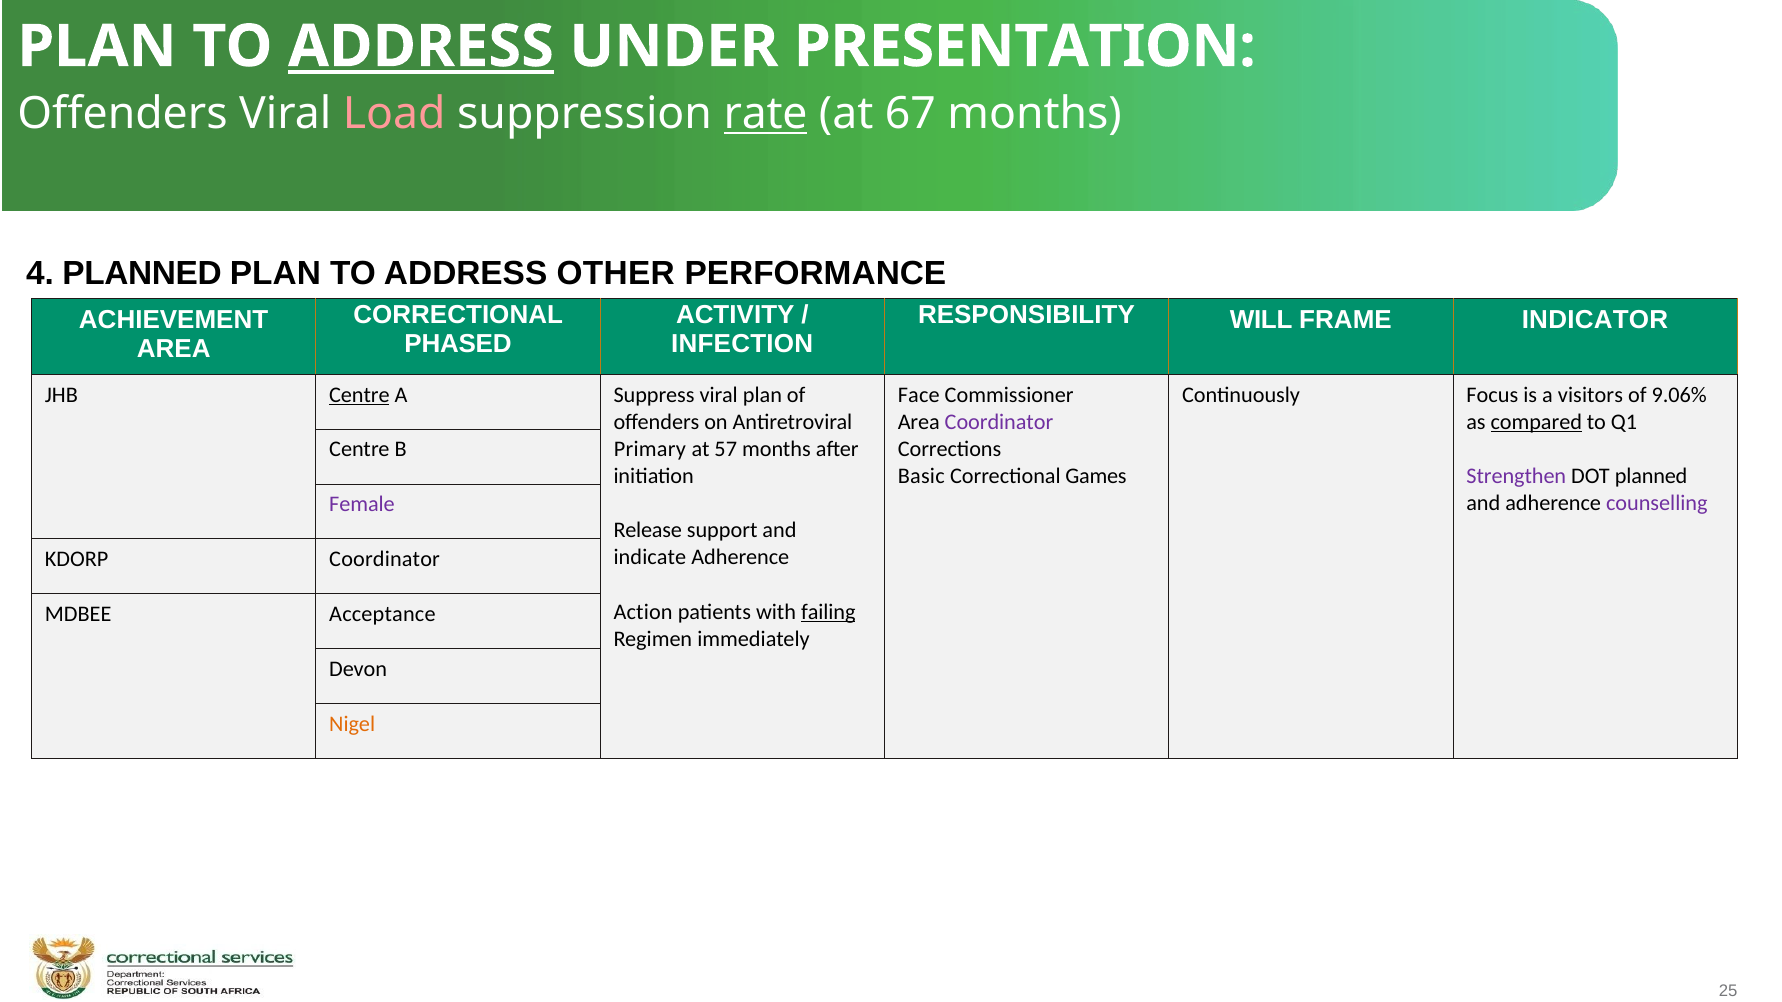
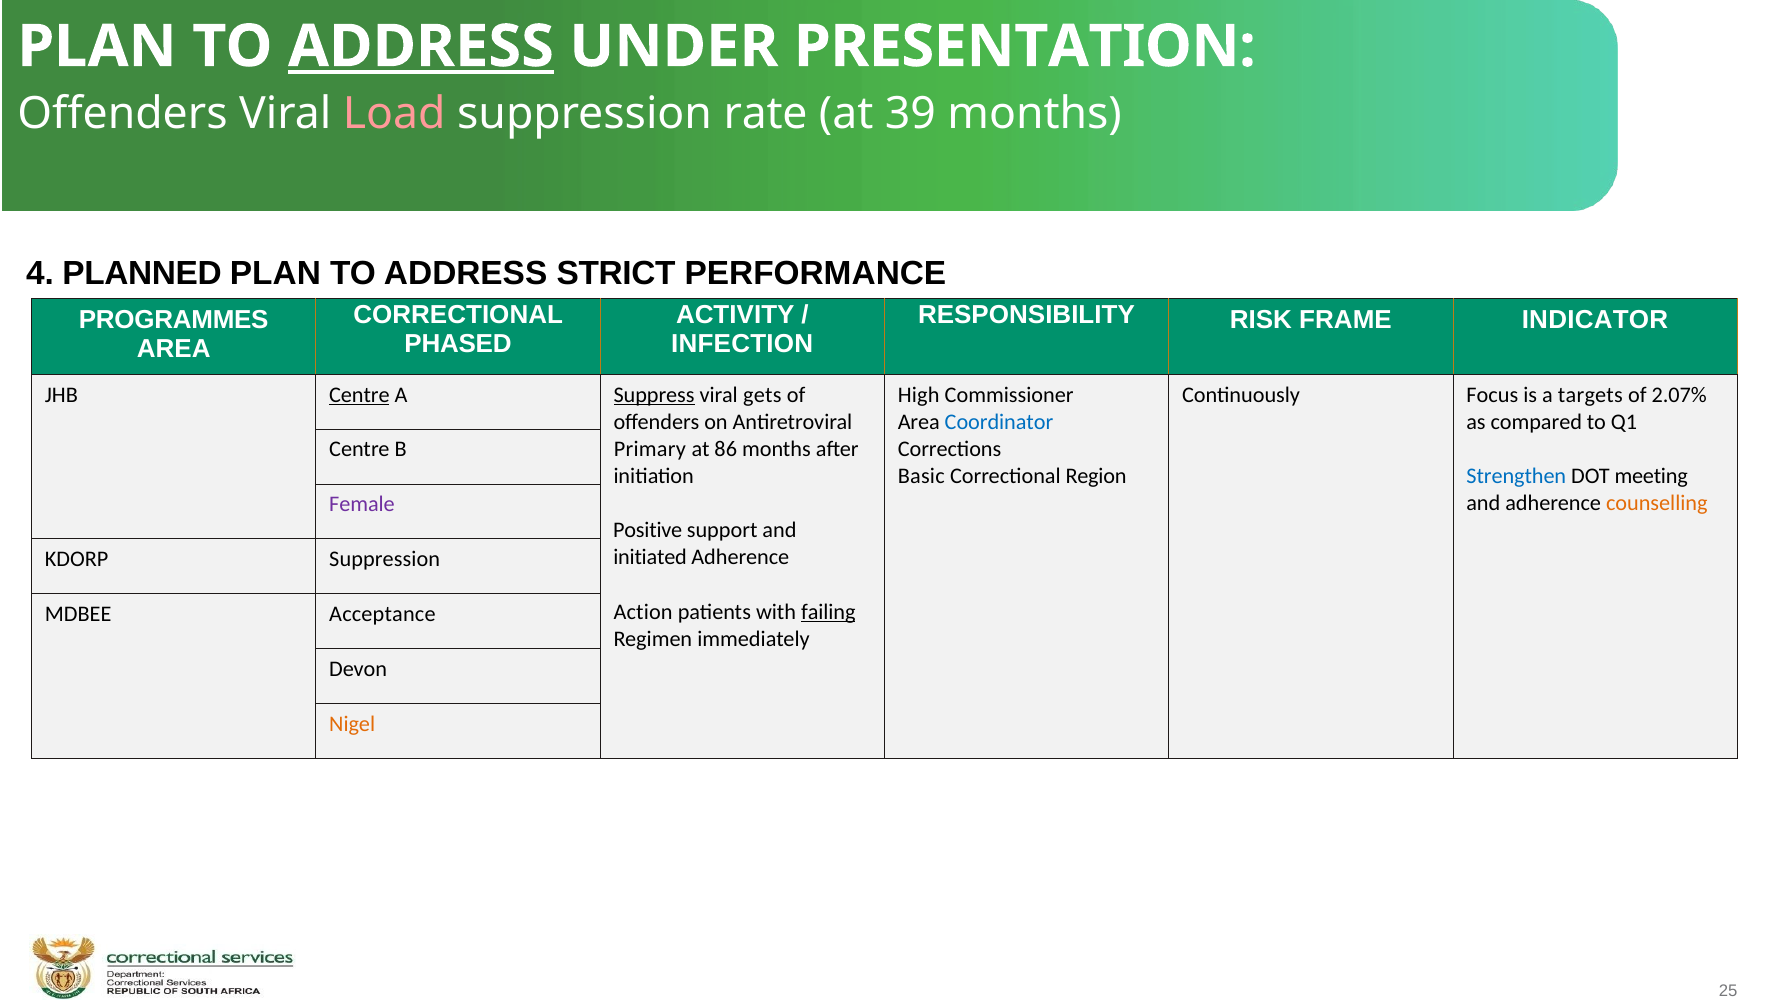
rate underline: present -> none
67: 67 -> 39
OTHER: OTHER -> STRICT
WILL: WILL -> RISK
ACHIEVEMENT: ACHIEVEMENT -> PROGRAMMES
Suppress underline: none -> present
viral plan: plan -> gets
Face: Face -> High
visitors: visitors -> targets
9.06%: 9.06% -> 2.07%
Coordinator at (999, 422) colour: purple -> blue
compared underline: present -> none
57: 57 -> 86
Games: Games -> Region
Strengthen colour: purple -> blue
DOT planned: planned -> meeting
counselling colour: purple -> orange
Release: Release -> Positive
indicate: indicate -> initiated
KDORP Coordinator: Coordinator -> Suppression
